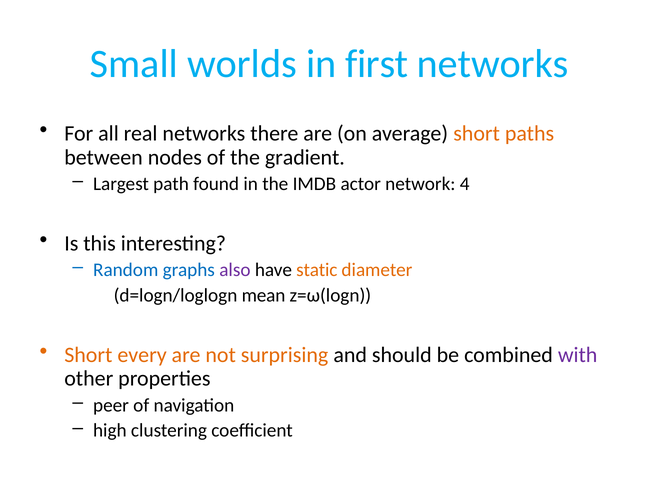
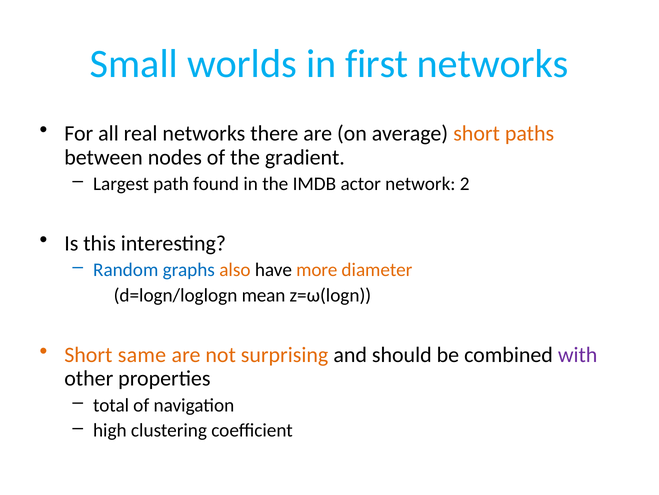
4: 4 -> 2
also colour: purple -> orange
static: static -> more
every: every -> same
peer: peer -> total
